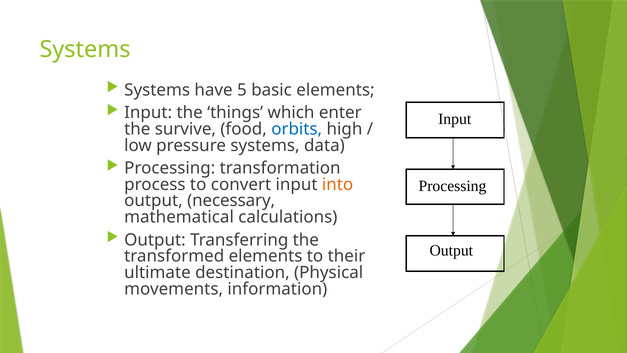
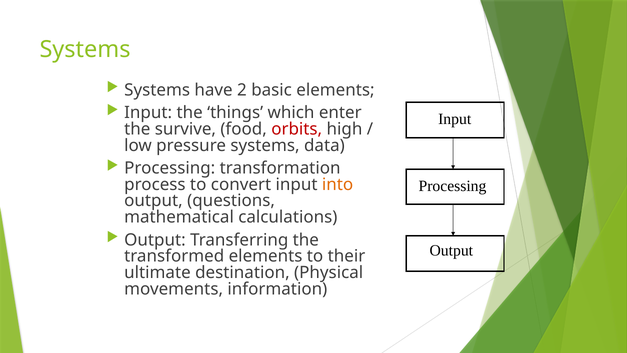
5: 5 -> 2
orbits colour: blue -> red
necessary: necessary -> questions
